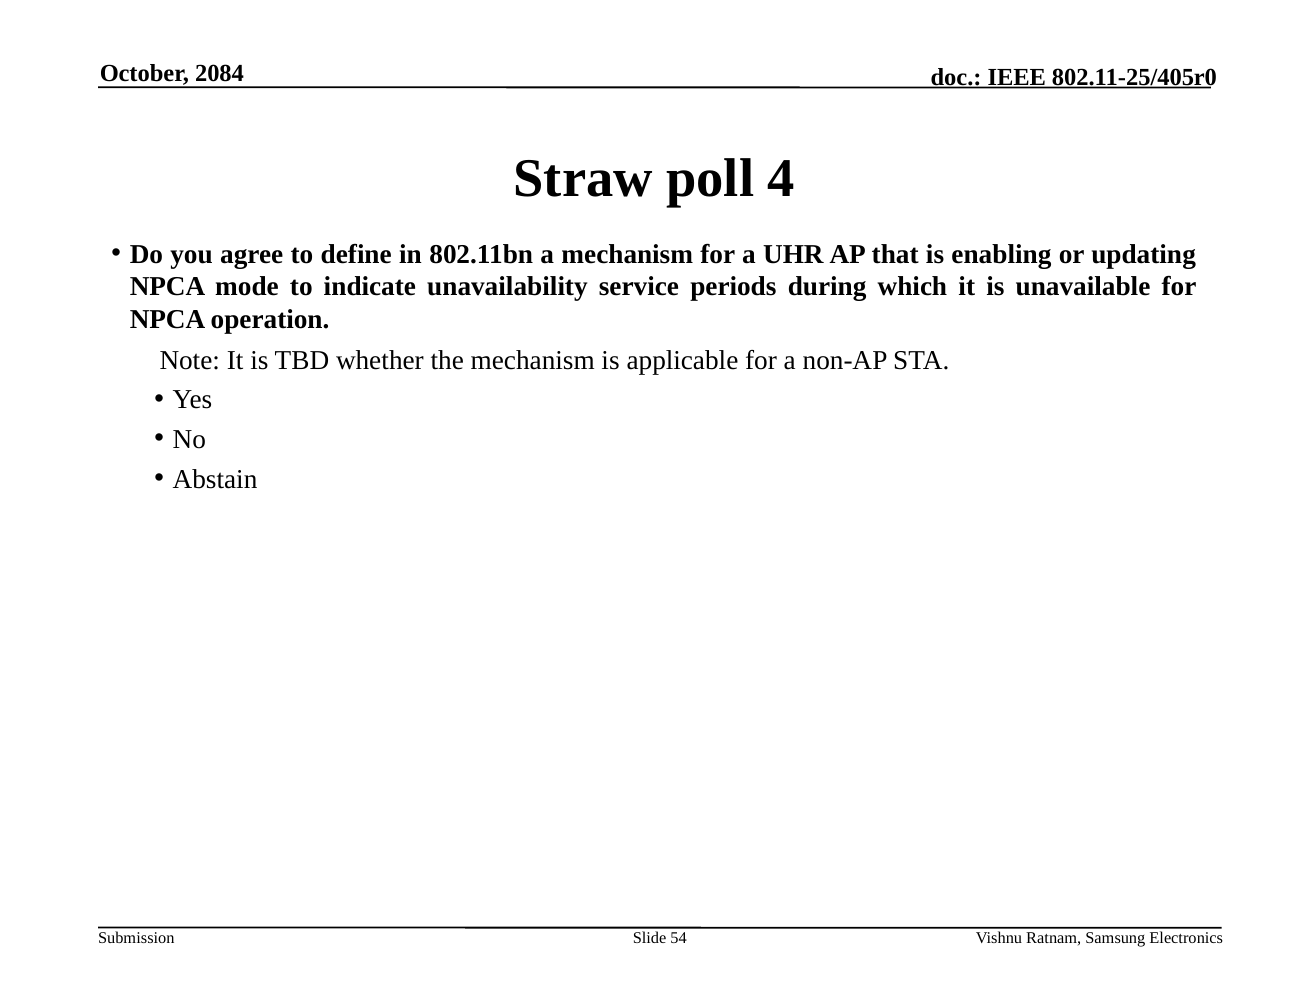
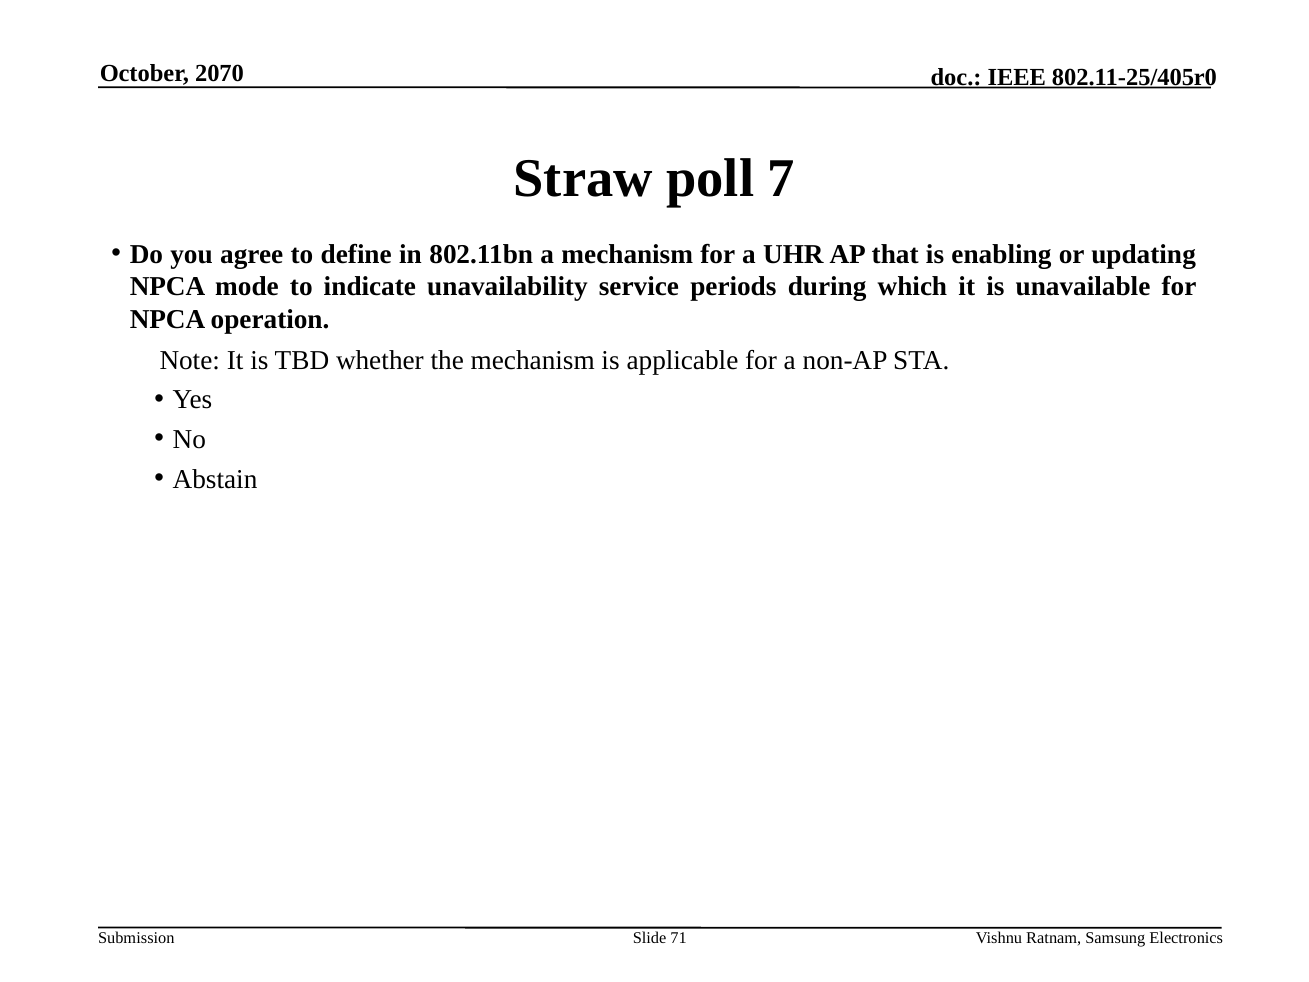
2084: 2084 -> 2070
4: 4 -> 7
54: 54 -> 71
